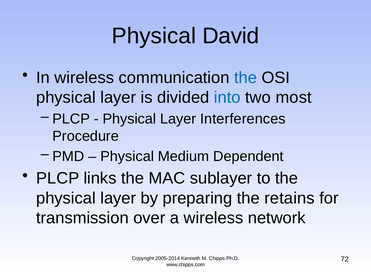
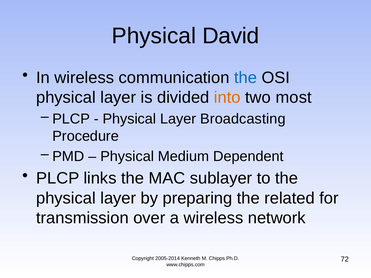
into colour: blue -> orange
Interferences: Interferences -> Broadcasting
retains: retains -> related
